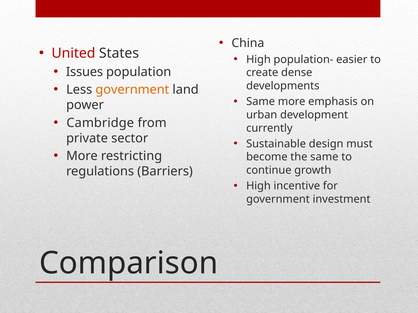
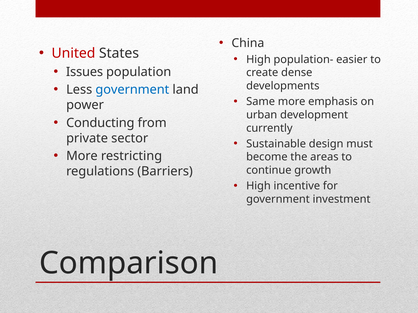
government at (132, 90) colour: orange -> blue
Cambridge: Cambridge -> Conducting
the same: same -> areas
